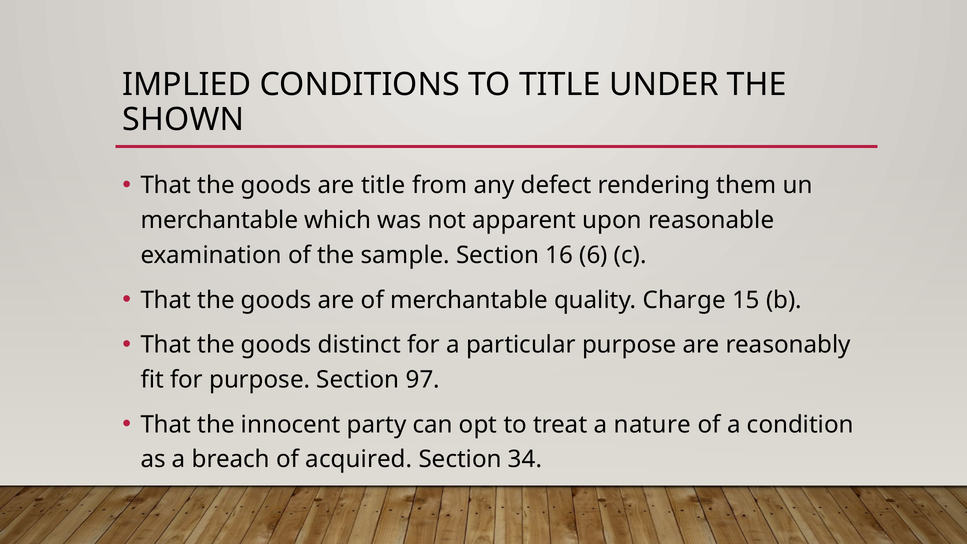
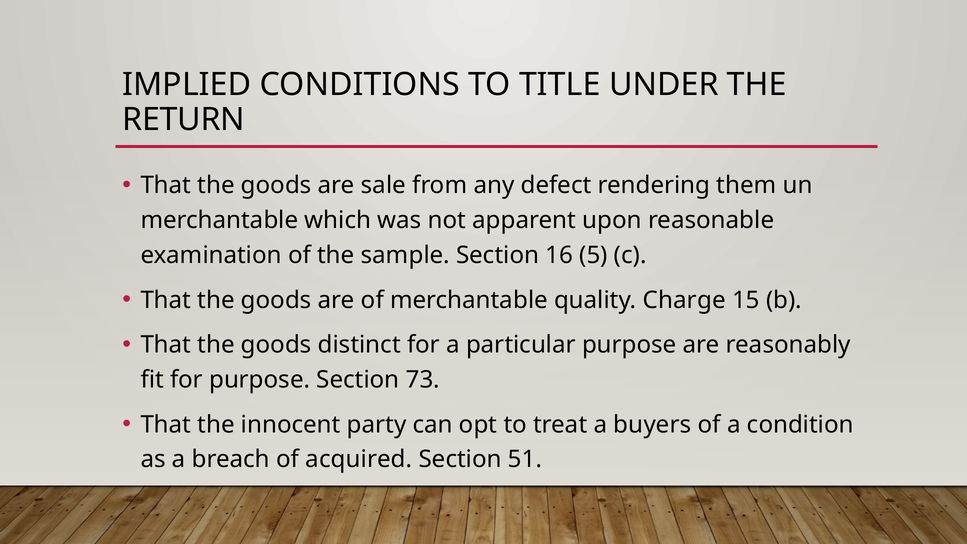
SHOWN: SHOWN -> RETURN
are title: title -> sale
6: 6 -> 5
97: 97 -> 73
nature: nature -> buyers
34: 34 -> 51
